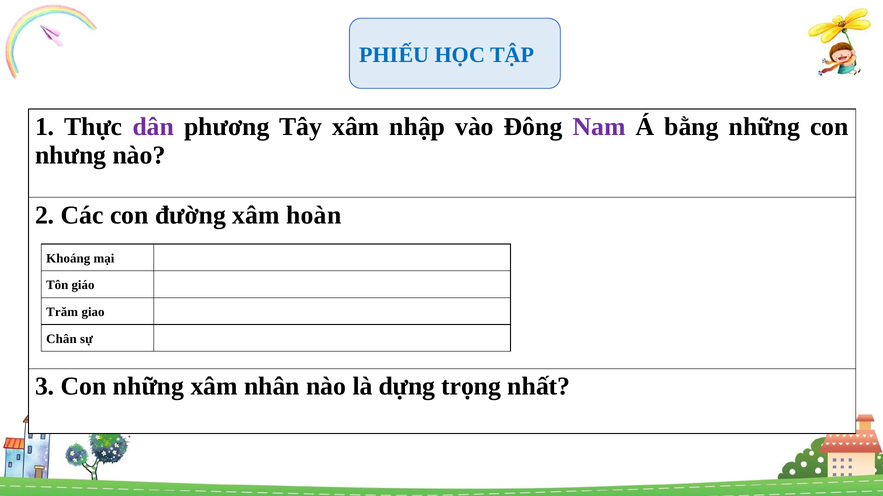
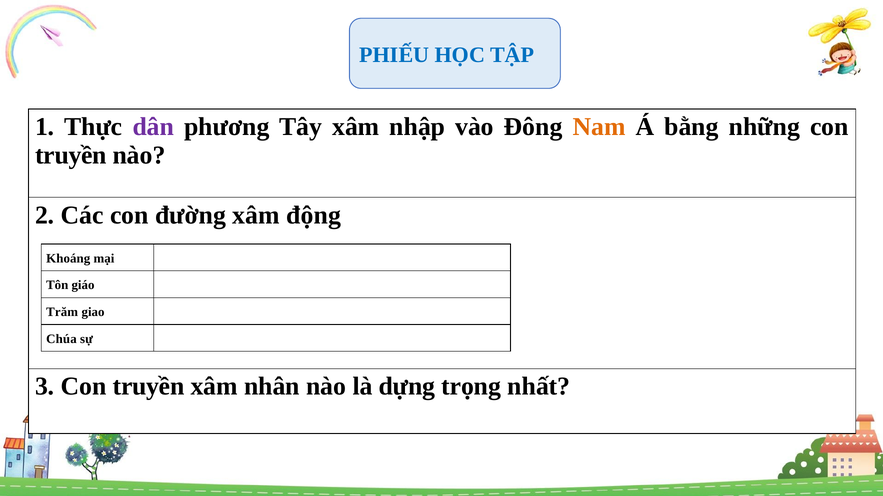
Nam colour: purple -> orange
nhưng at (71, 155): nhưng -> truyền
hoàn: hoàn -> động
Chân: Chân -> Chúa
3 Con những: những -> truyền
